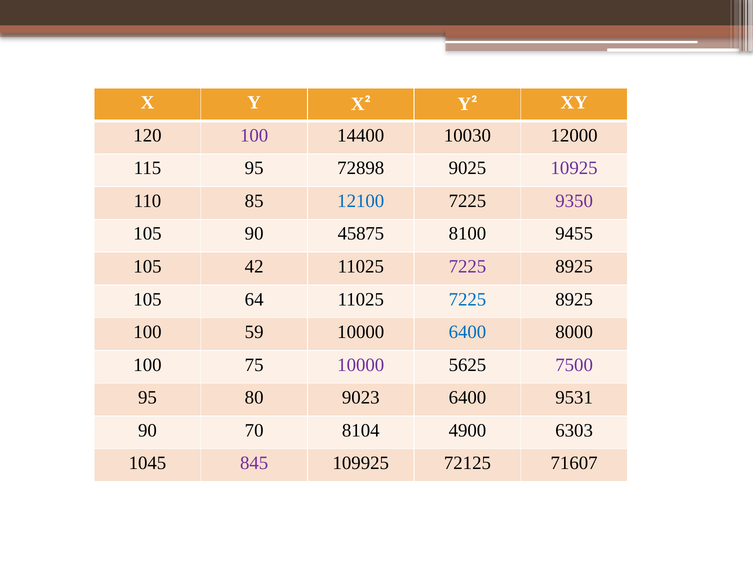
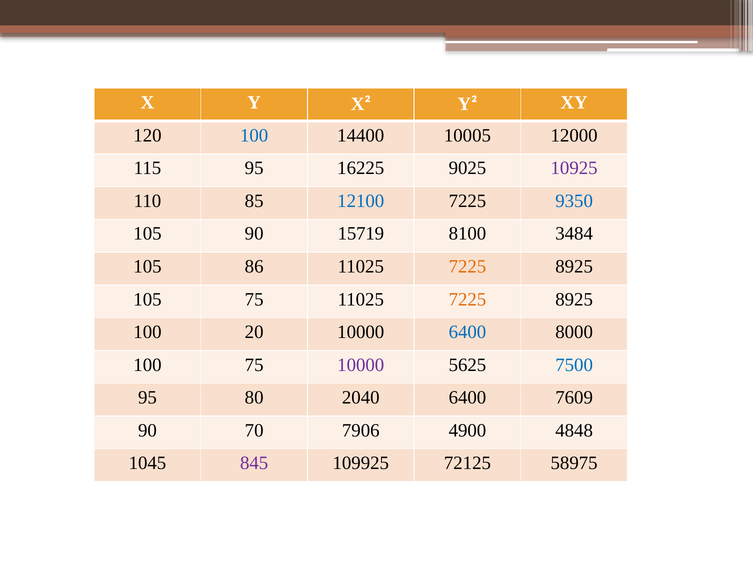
100 at (254, 135) colour: purple -> blue
10030: 10030 -> 10005
72898: 72898 -> 16225
9350 colour: purple -> blue
45875: 45875 -> 15719
9455: 9455 -> 3484
42: 42 -> 86
7225 at (467, 266) colour: purple -> orange
105 64: 64 -> 75
7225 at (467, 299) colour: blue -> orange
59: 59 -> 20
7500 colour: purple -> blue
9023: 9023 -> 2040
9531: 9531 -> 7609
8104: 8104 -> 7906
6303: 6303 -> 4848
71607: 71607 -> 58975
